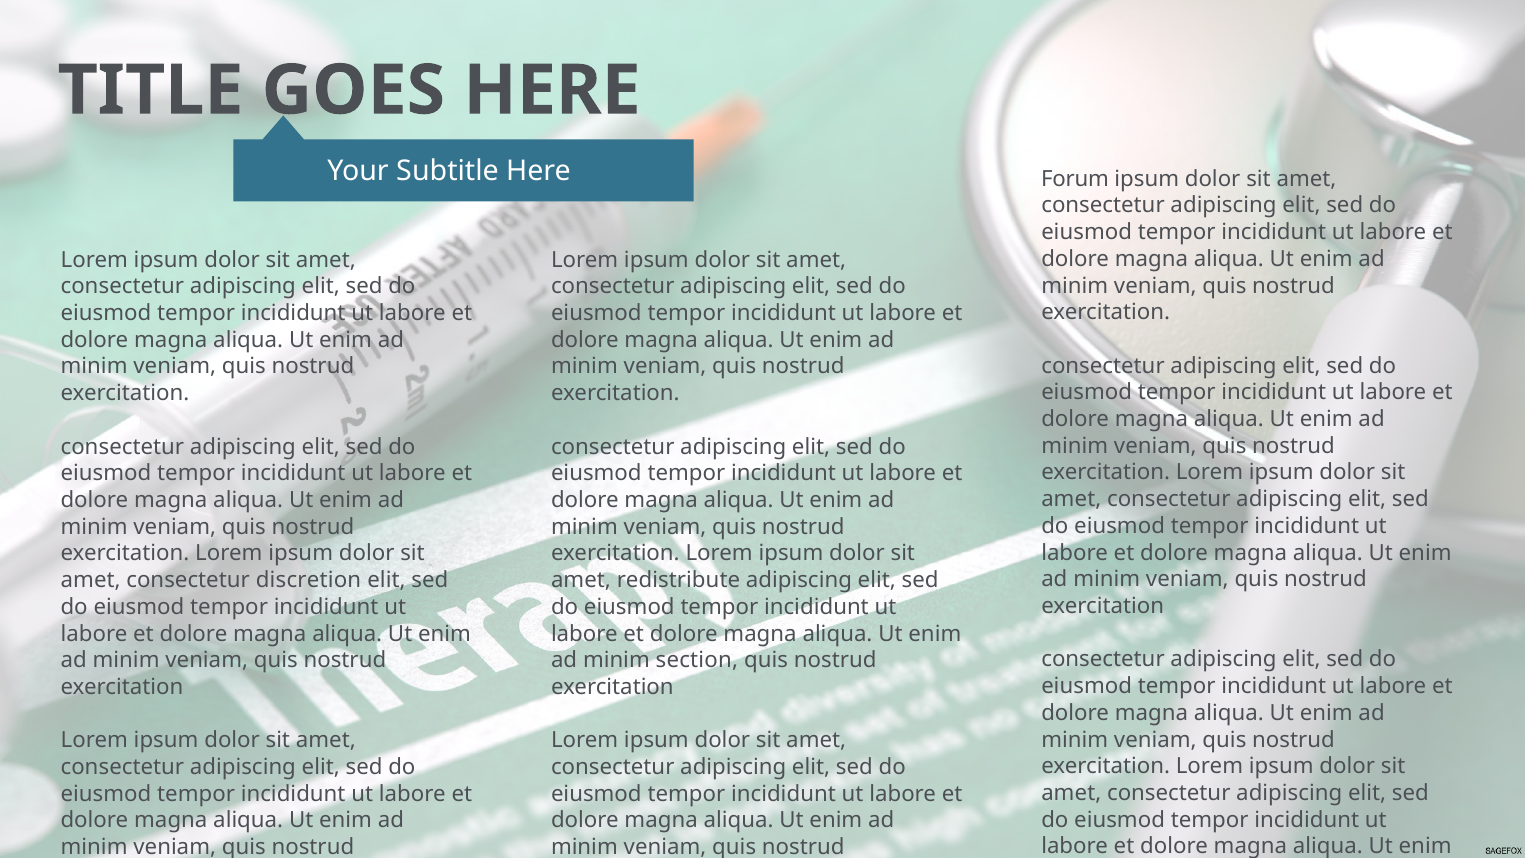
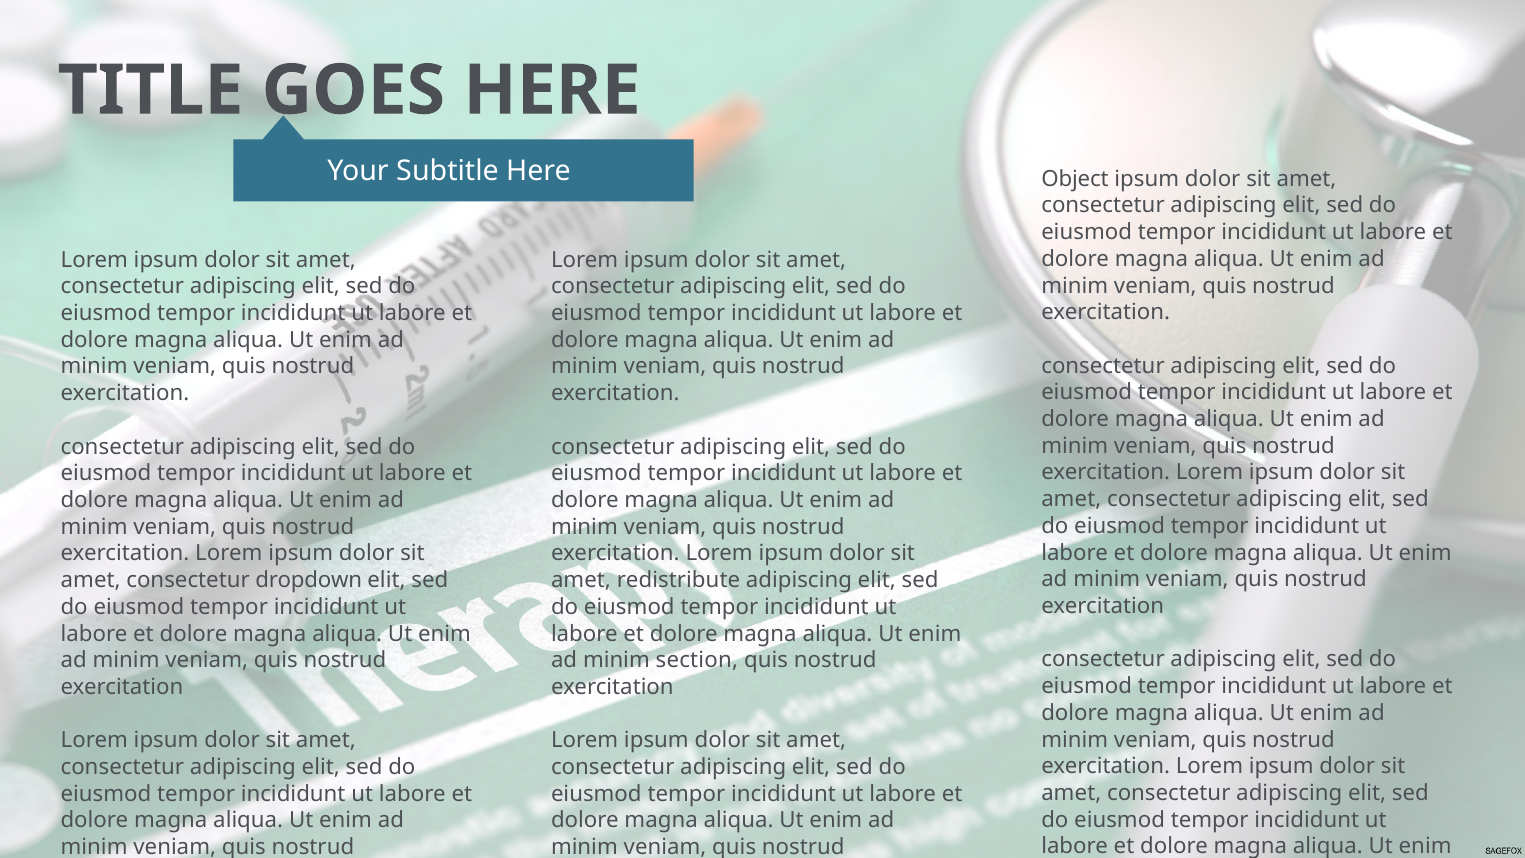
Forum: Forum -> Object
discretion: discretion -> dropdown
